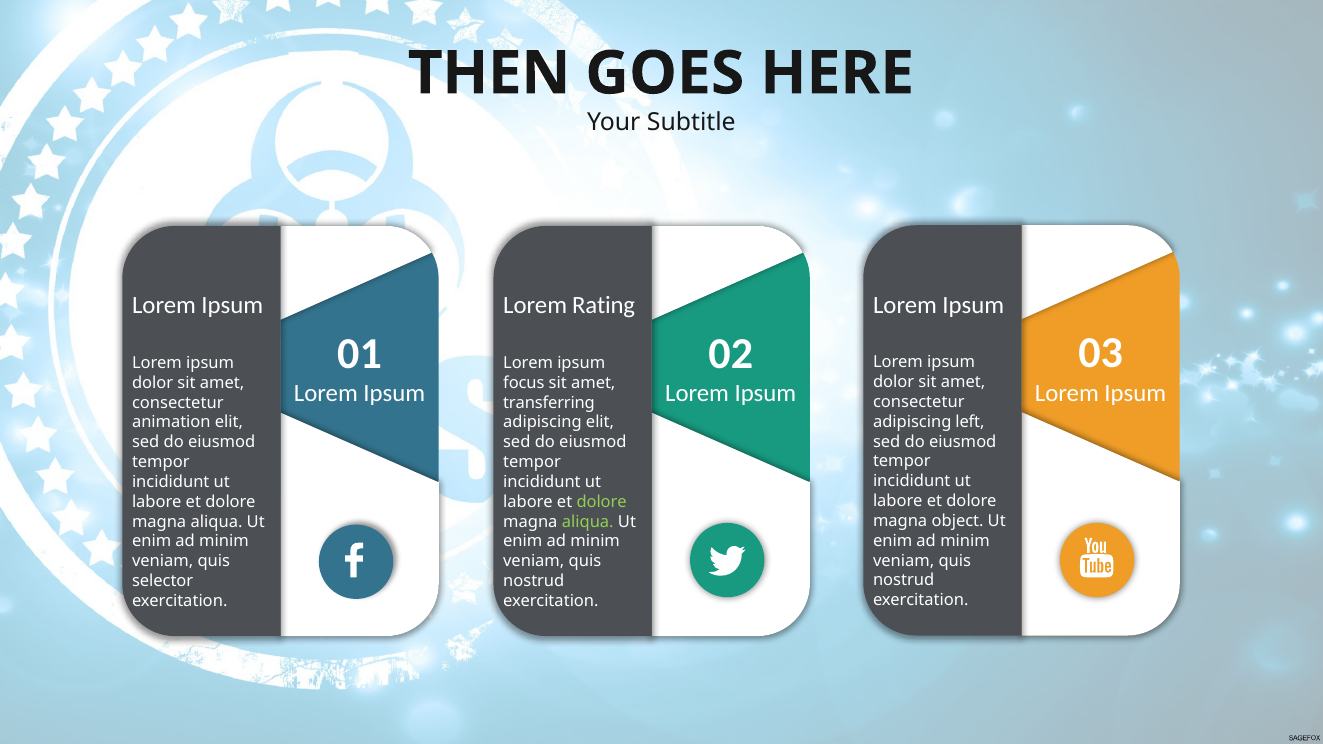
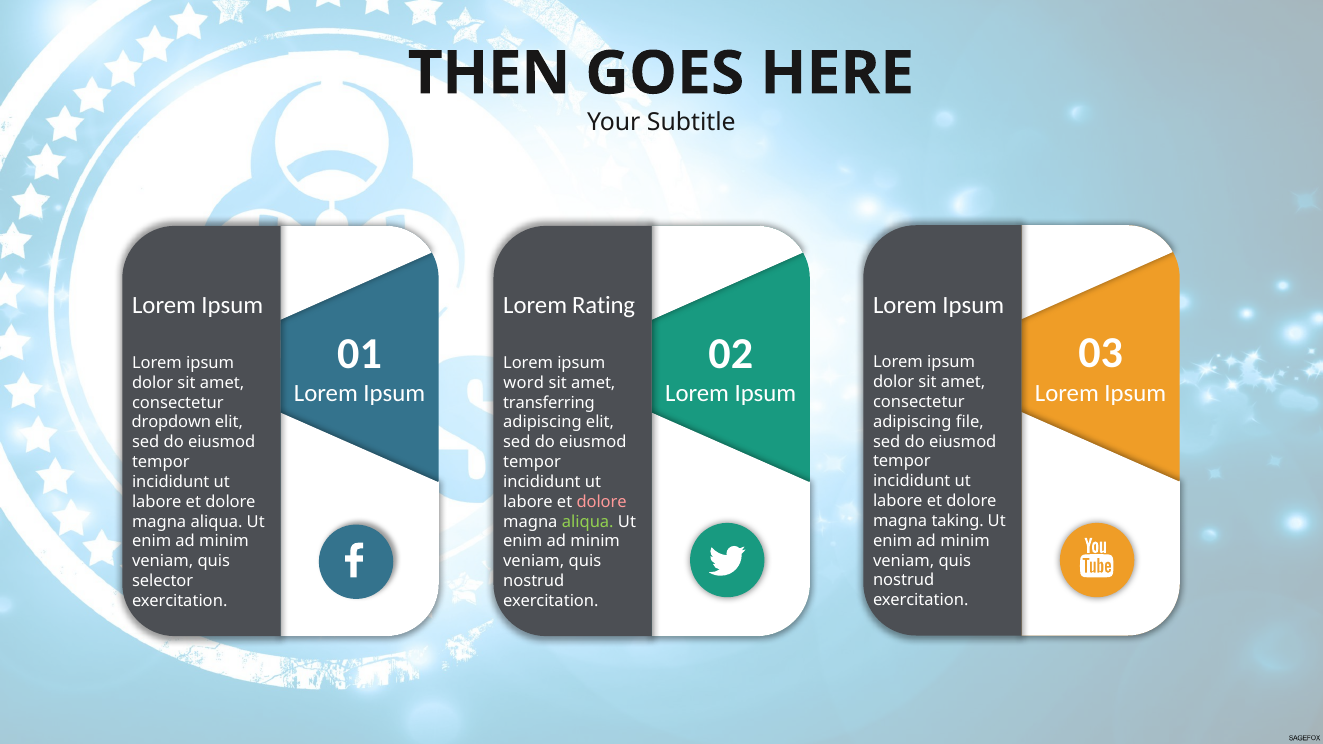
focus: focus -> word
left: left -> file
animation: animation -> dropdown
dolore at (602, 502) colour: light green -> pink
object: object -> taking
